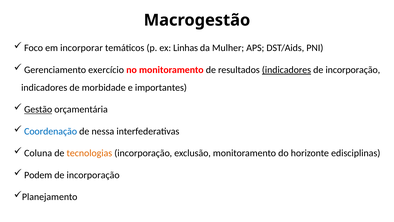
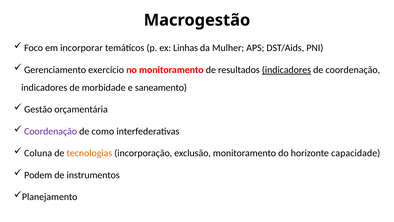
incorporação at (353, 70): incorporação -> coordenação
importantes: importantes -> saneamento
Gestão underline: present -> none
Coordenação at (51, 131) colour: blue -> purple
nessa: nessa -> como
edisciplinas: edisciplinas -> capacidade
incorporação at (93, 175): incorporação -> instrumentos
